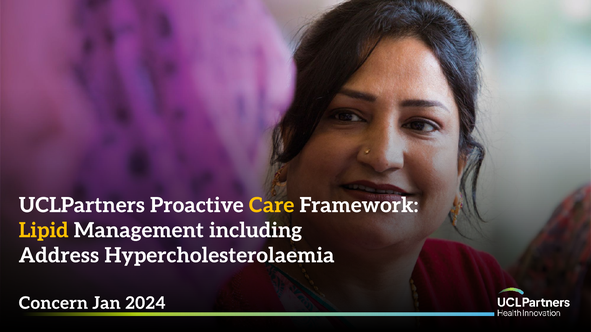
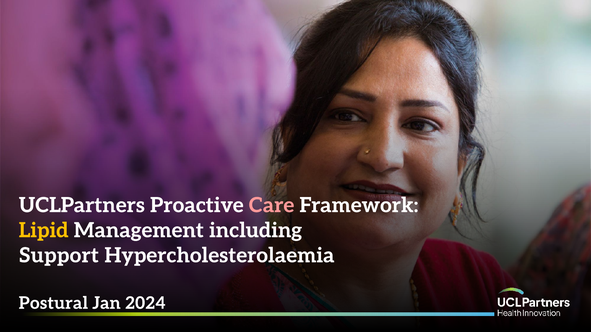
Care colour: yellow -> pink
Address: Address -> Support
Concern: Concern -> Postural
